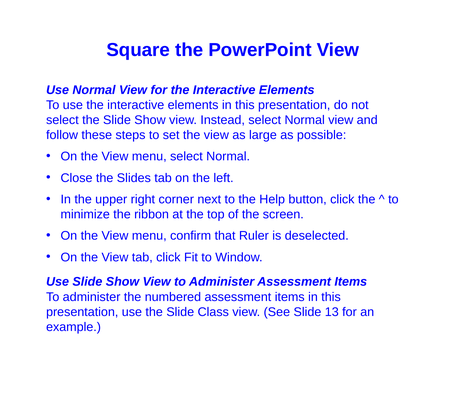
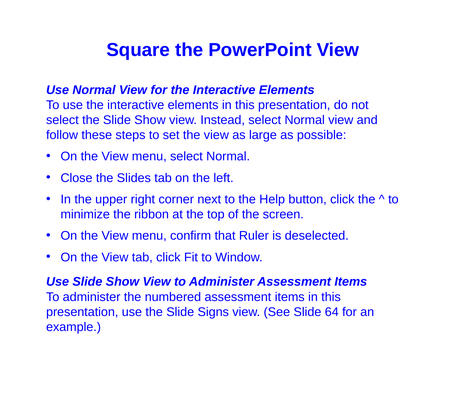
Class: Class -> Signs
13: 13 -> 64
